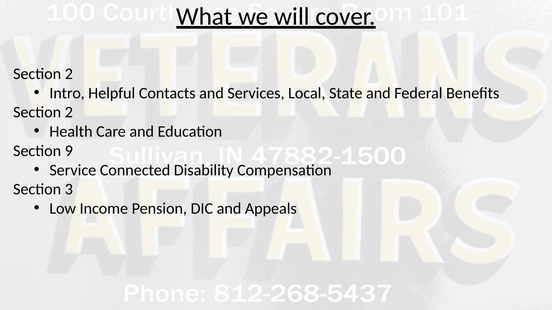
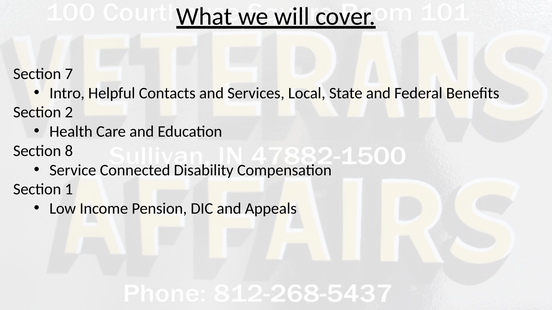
2 at (69, 74): 2 -> 7
9: 9 -> 8
3: 3 -> 1
